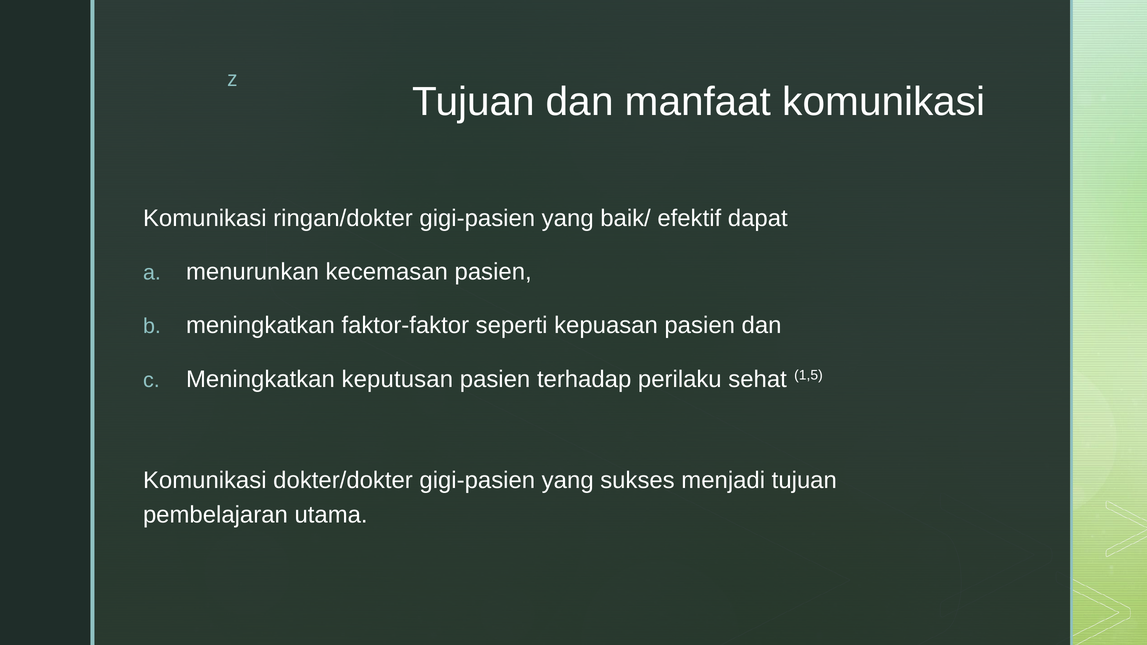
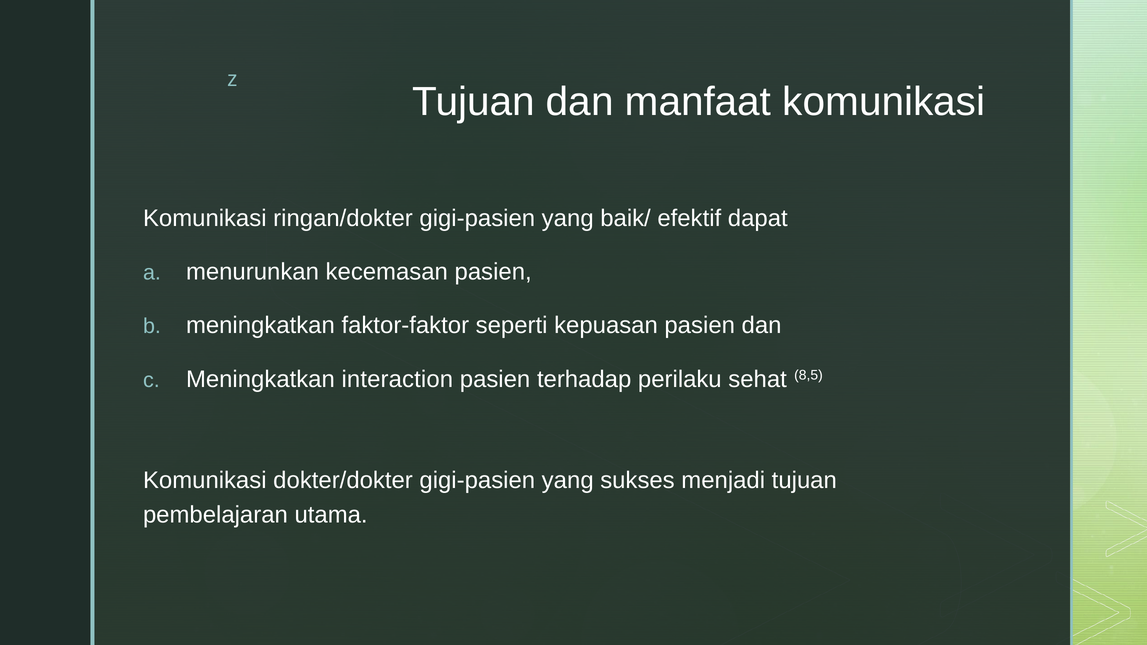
keputusan: keputusan -> interaction
1,5: 1,5 -> 8,5
